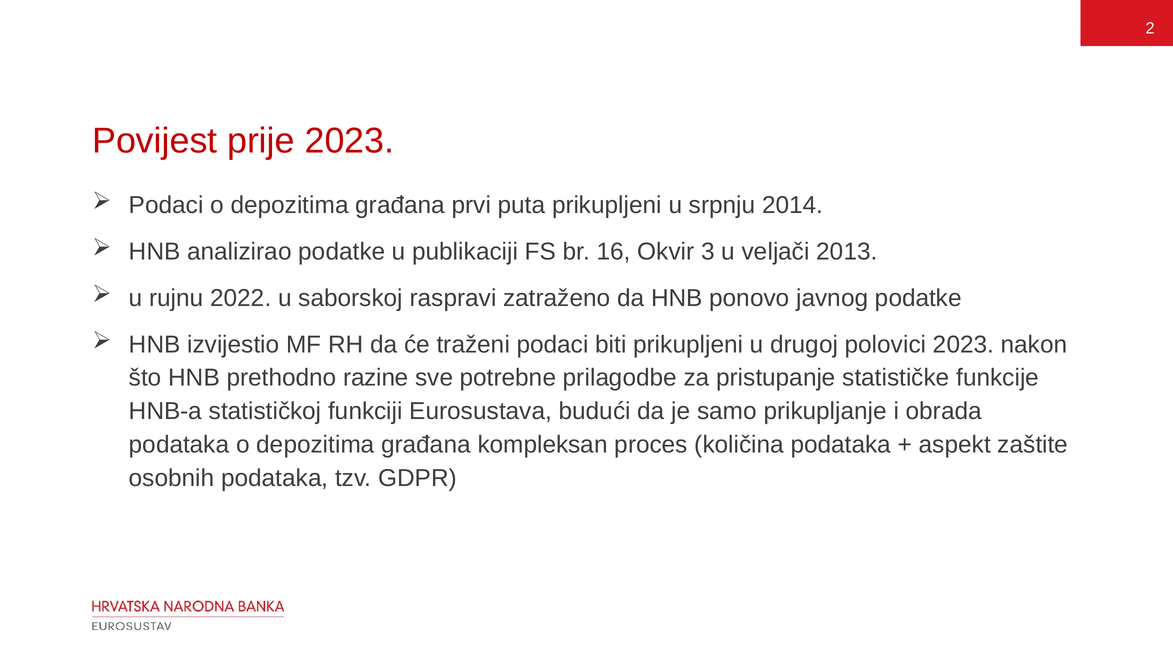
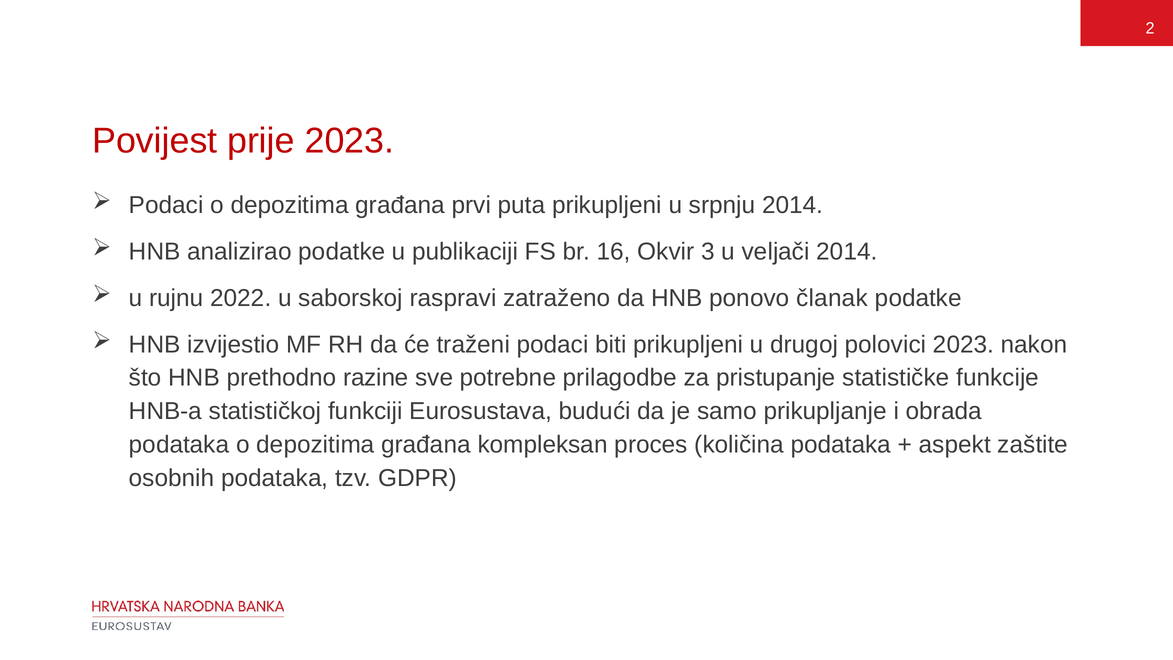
veljači 2013: 2013 -> 2014
javnog: javnog -> članak
